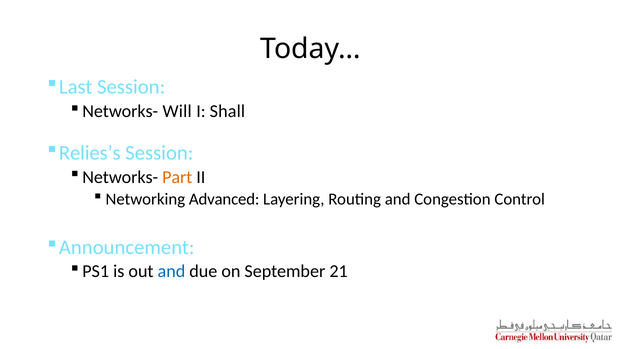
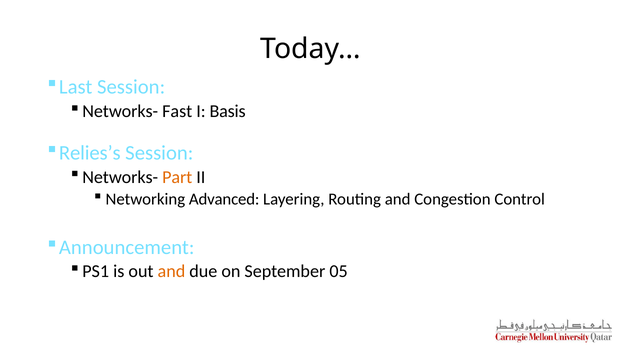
Will: Will -> Fast
Shall: Shall -> Basis
and at (171, 272) colour: blue -> orange
21: 21 -> 05
